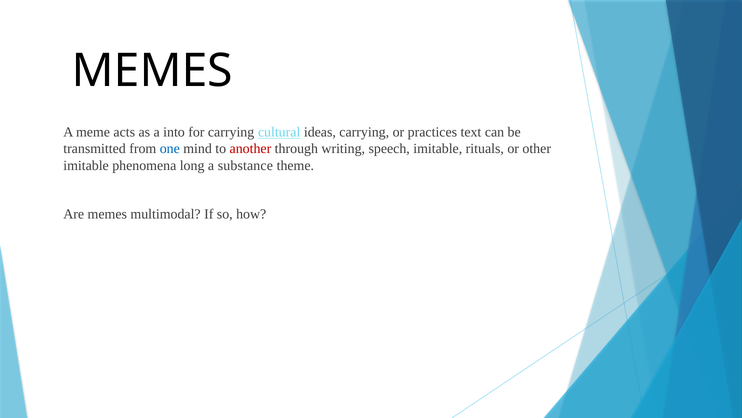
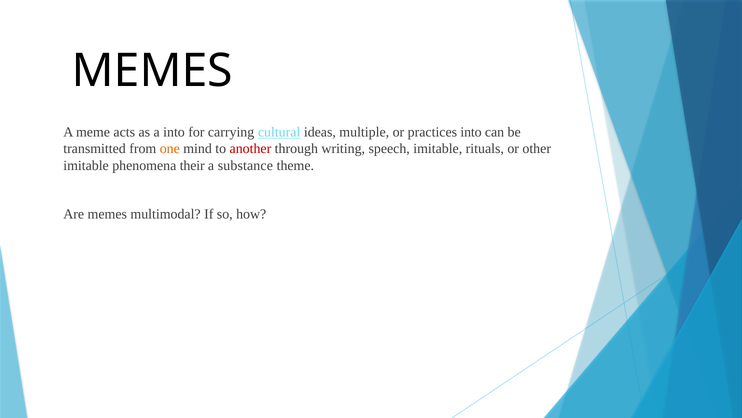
ideas carrying: carrying -> multiple
practices text: text -> into
one colour: blue -> orange
long: long -> their
